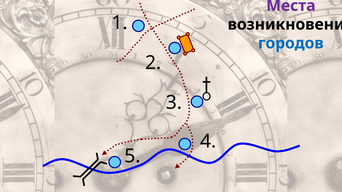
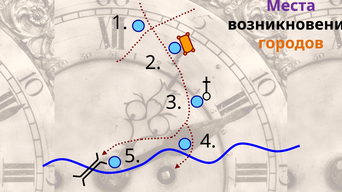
городов colour: blue -> orange
